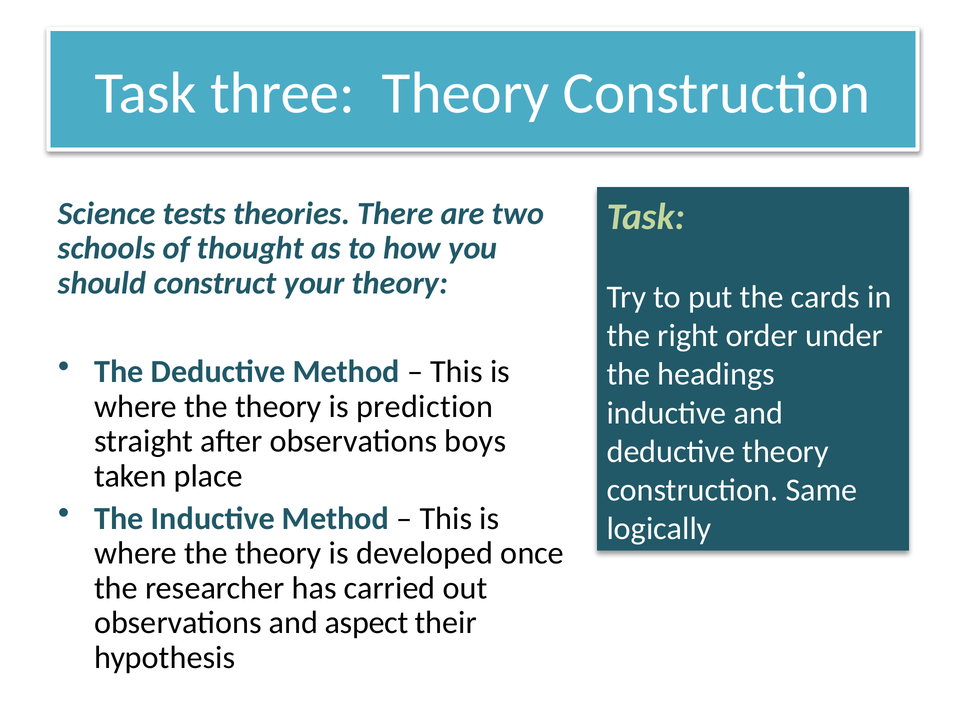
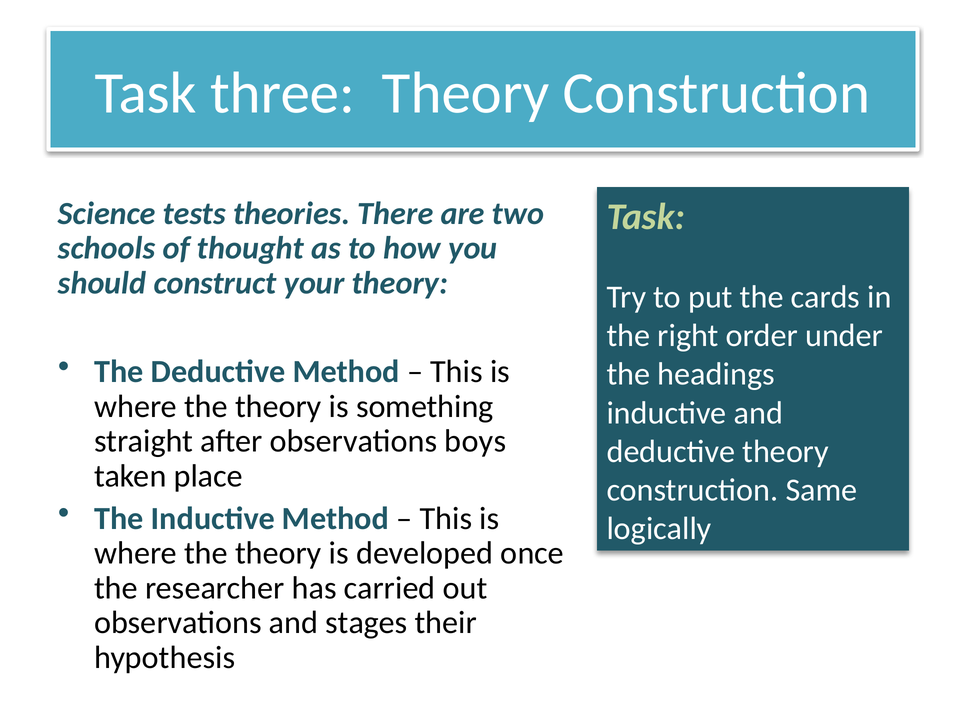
prediction: prediction -> something
aspect: aspect -> stages
